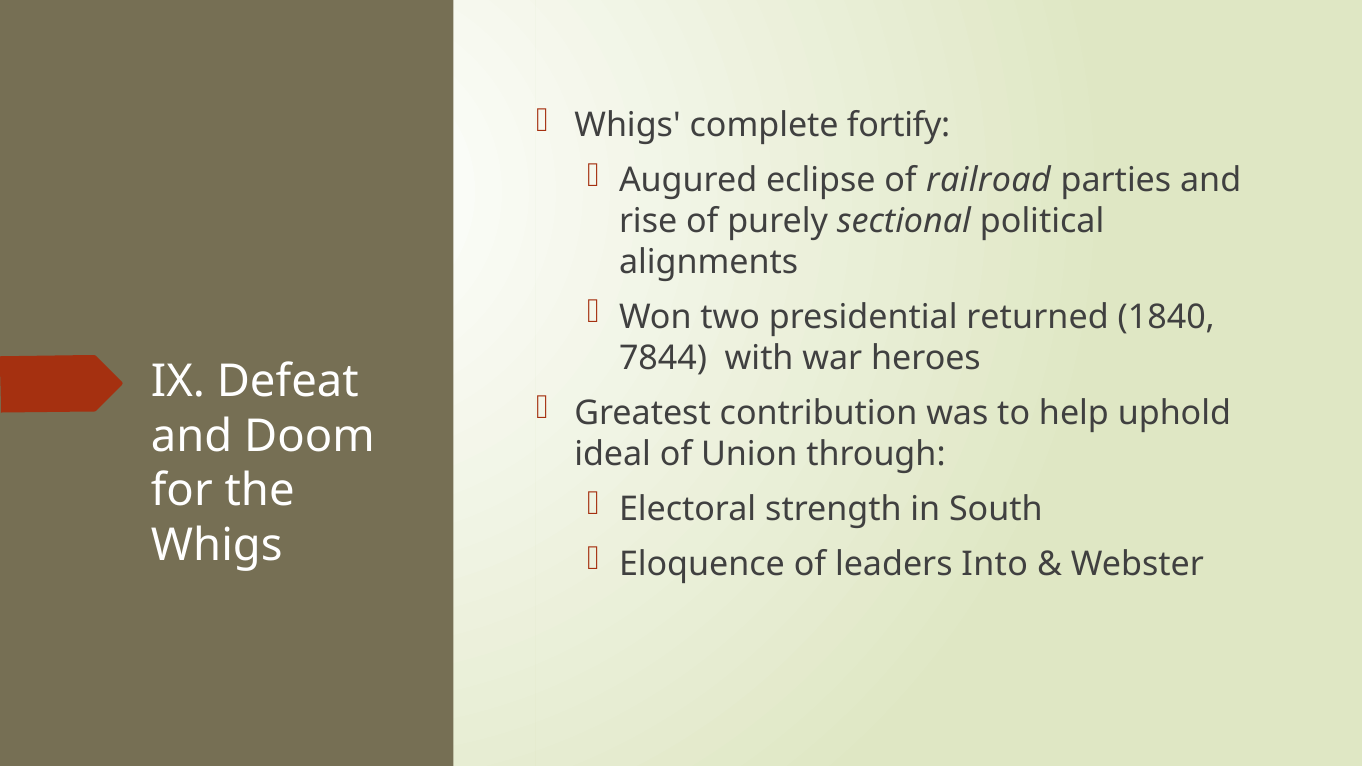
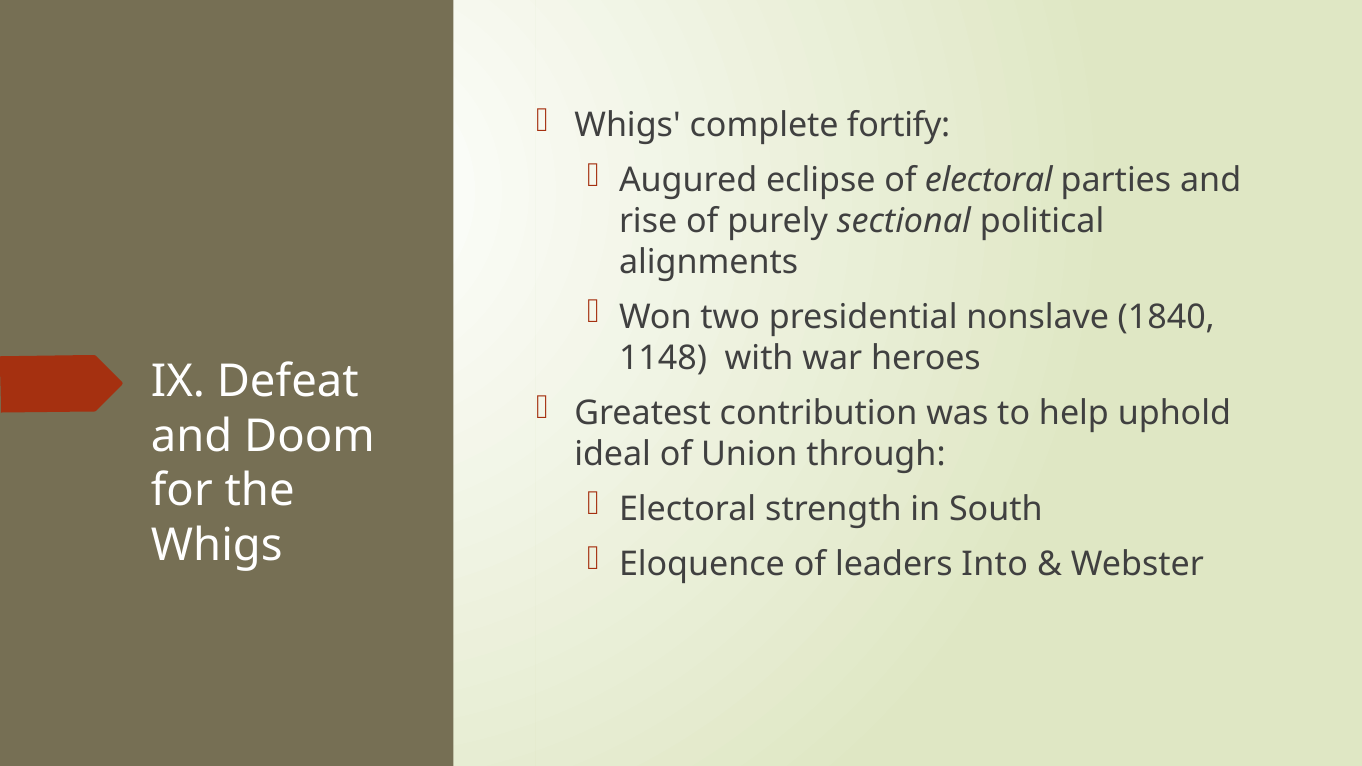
of railroad: railroad -> electoral
returned: returned -> nonslave
7844: 7844 -> 1148
